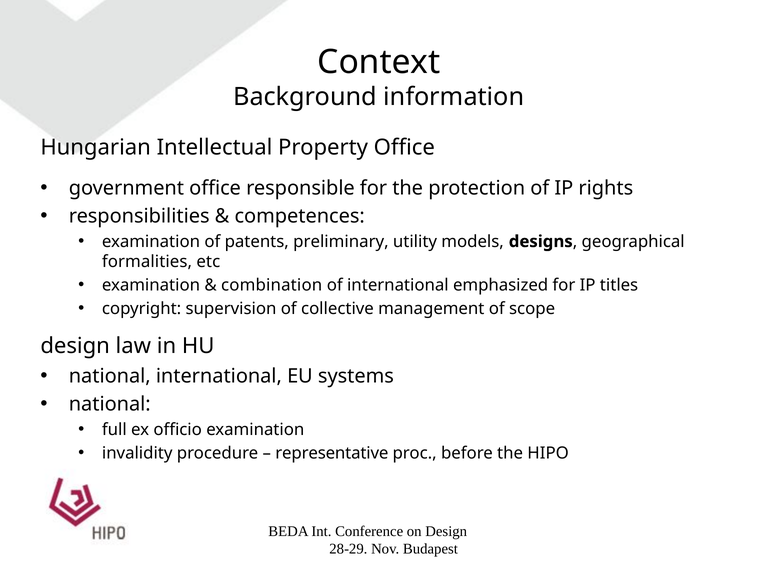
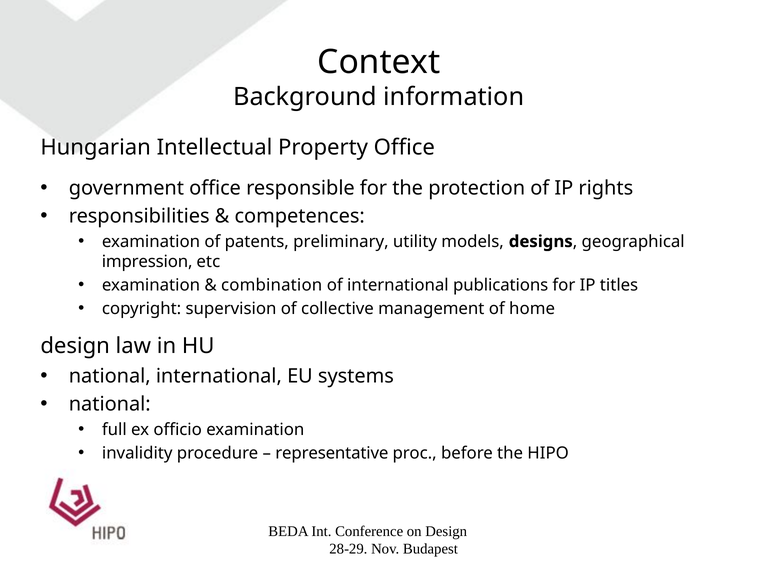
formalities: formalities -> impression
emphasized: emphasized -> publications
scope: scope -> home
